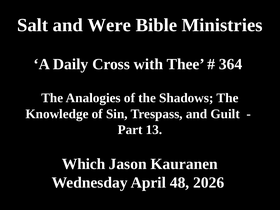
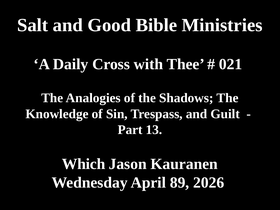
Were: Were -> Good
364: 364 -> 021
48: 48 -> 89
